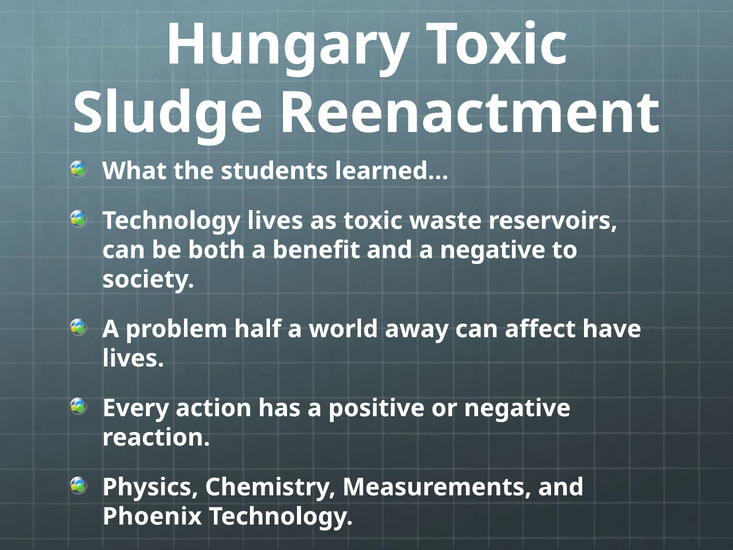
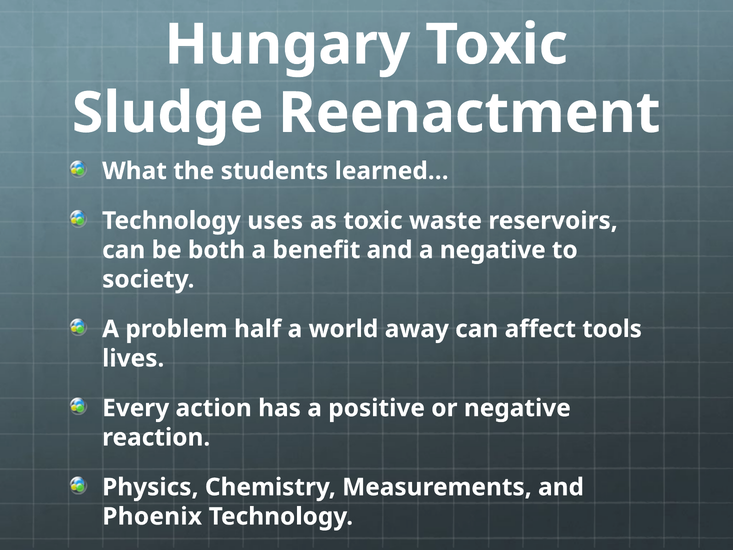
Technology lives: lives -> uses
have: have -> tools
